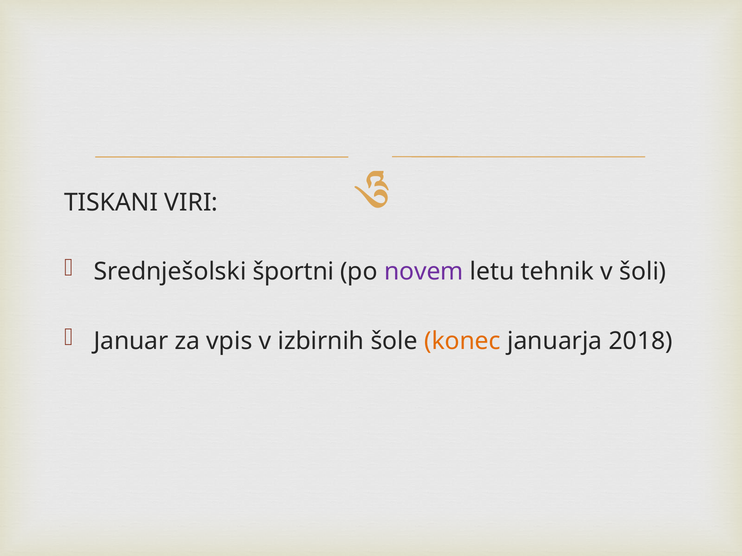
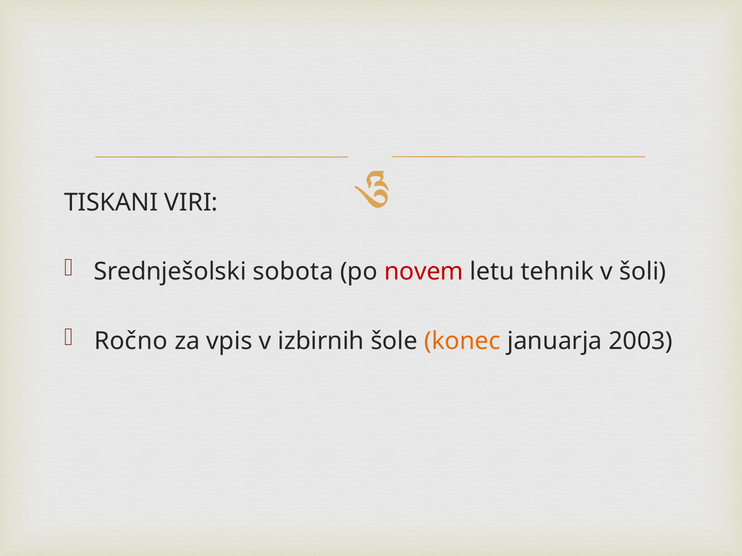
športni: športni -> sobota
novem colour: purple -> red
Januar: Januar -> Ročno
2018: 2018 -> 2003
